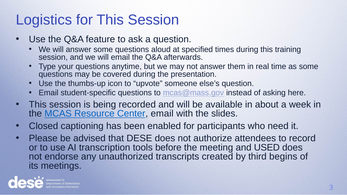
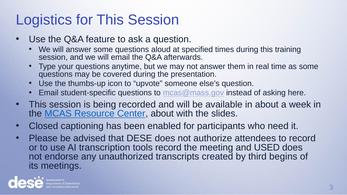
Center email: email -> about
tools before: before -> record
